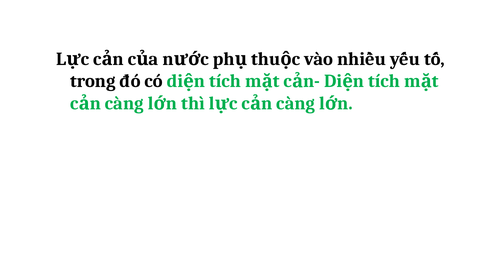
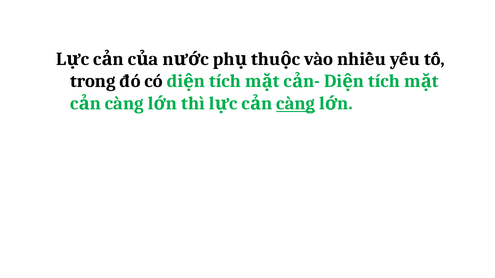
càng at (296, 104) underline: none -> present
